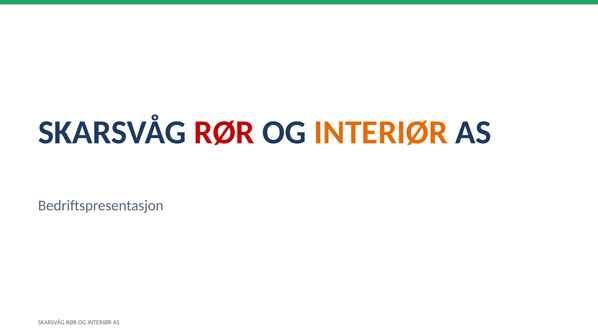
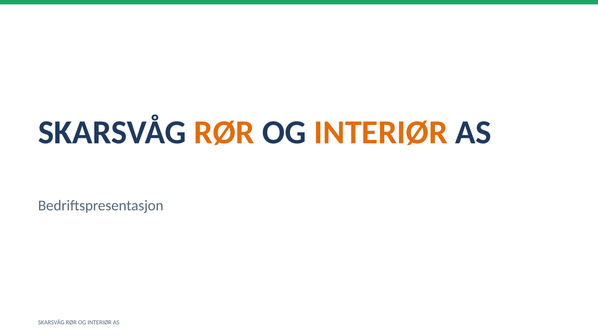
RØR at (224, 133) colour: red -> orange
